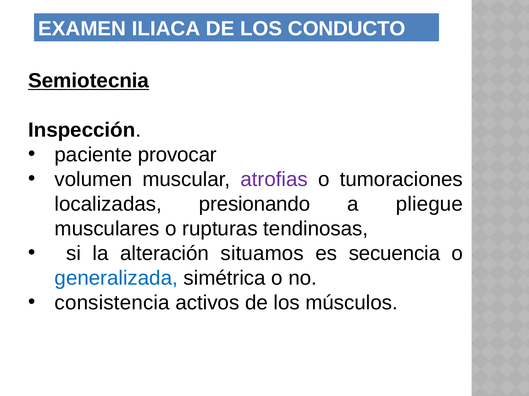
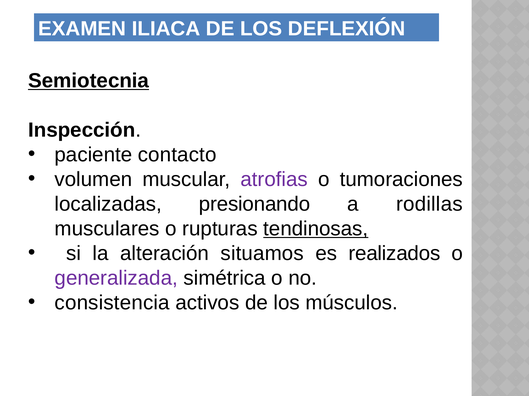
CONDUCTO: CONDUCTO -> DEFLEXIÓN
provocar: provocar -> contacto
pliegue: pliegue -> rodillas
tendinosas underline: none -> present
secuencia: secuencia -> realizados
generalizada colour: blue -> purple
